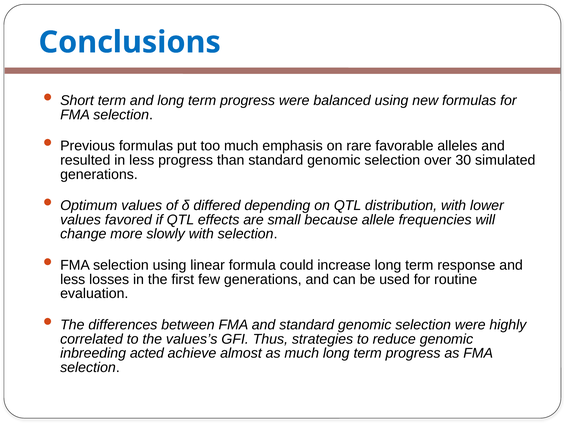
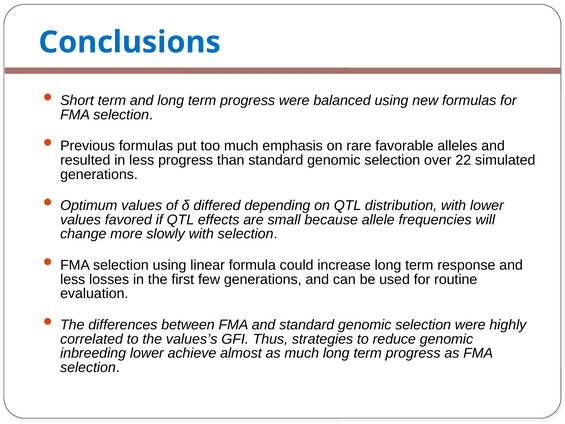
30: 30 -> 22
inbreeding acted: acted -> lower
